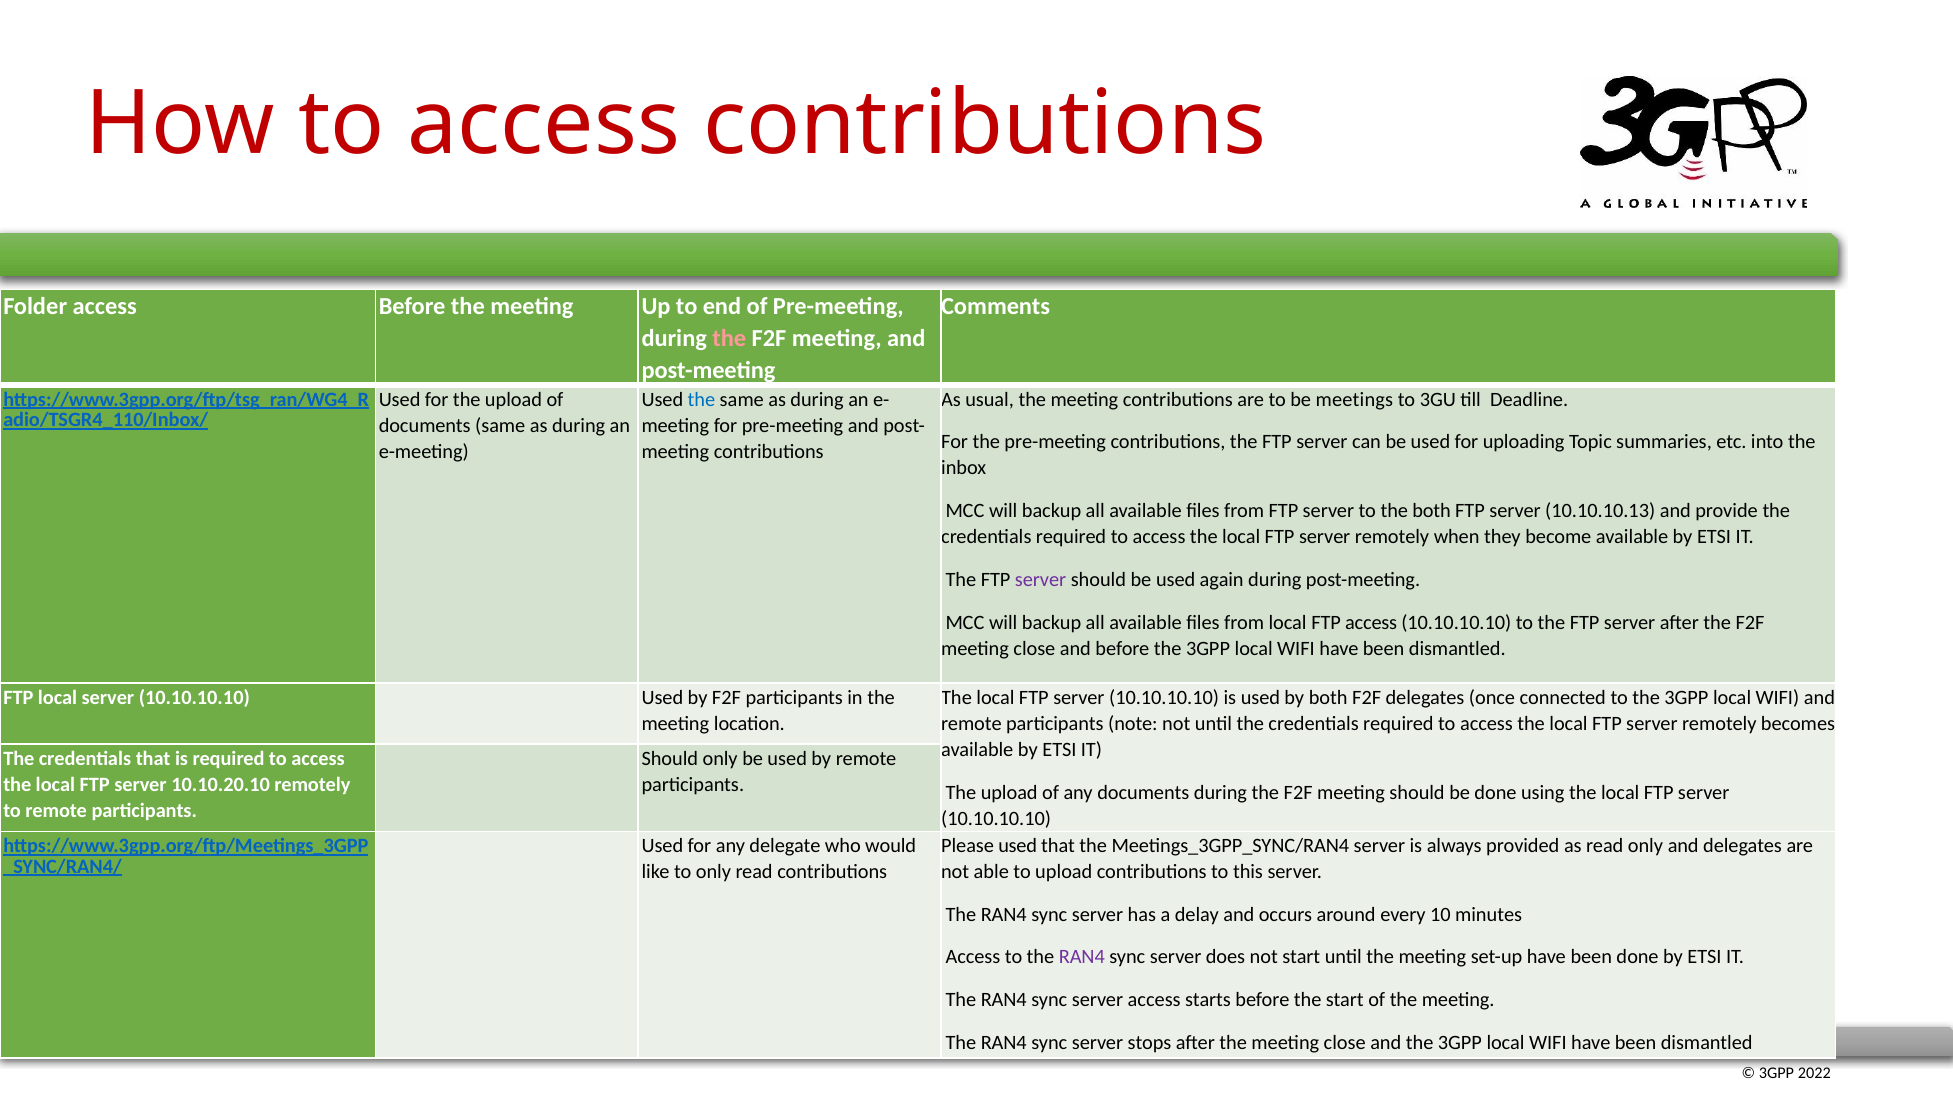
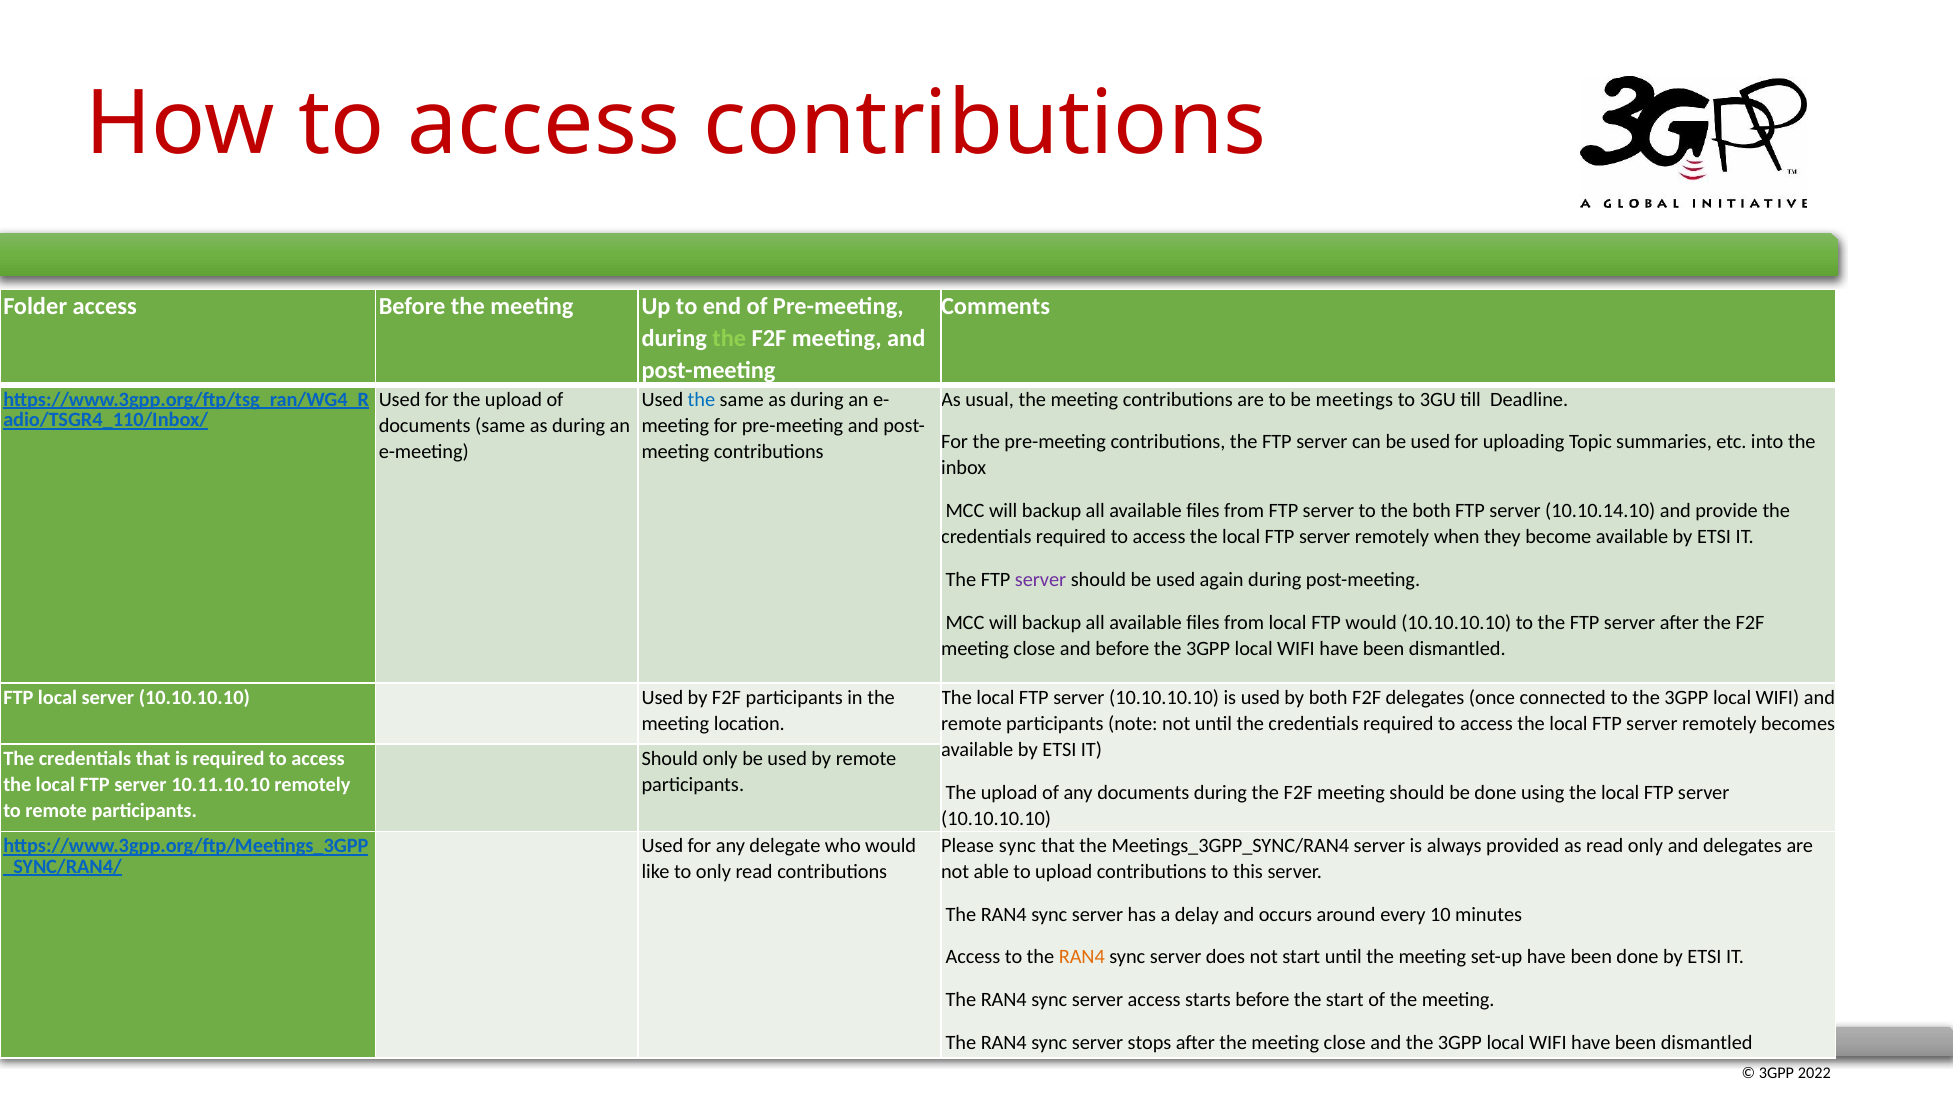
the at (729, 339) colour: pink -> light green
10.10.10.13: 10.10.10.13 -> 10.10.14.10
FTP access: access -> would
10.10.20.10: 10.10.20.10 -> 10.11.10.10
Please used: used -> sync
RAN4 at (1082, 958) colour: purple -> orange
